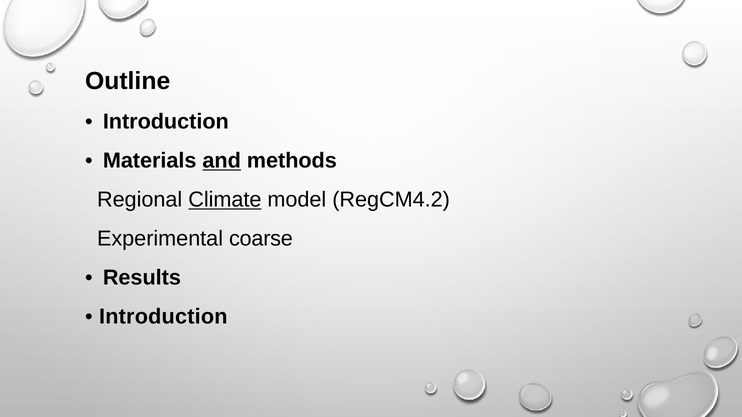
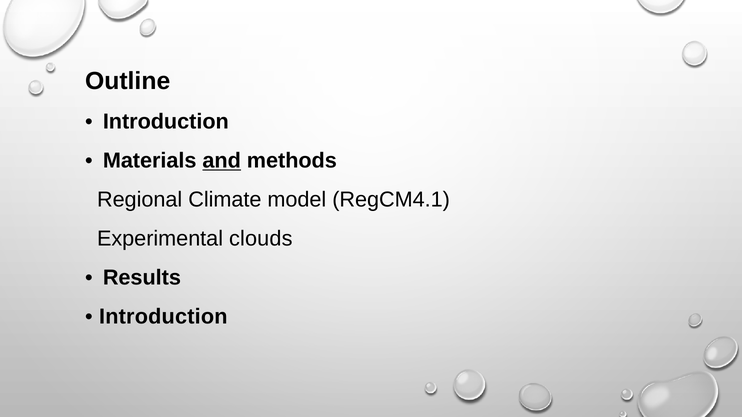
Climate underline: present -> none
RegCM4.2: RegCM4.2 -> RegCM4.1
coarse: coarse -> clouds
